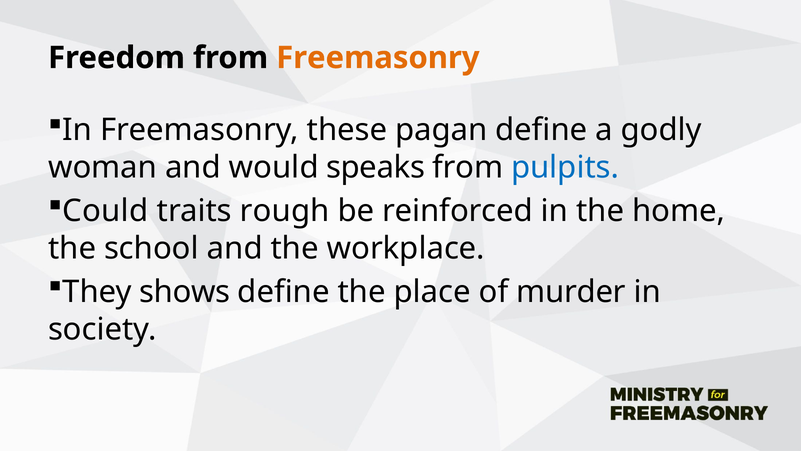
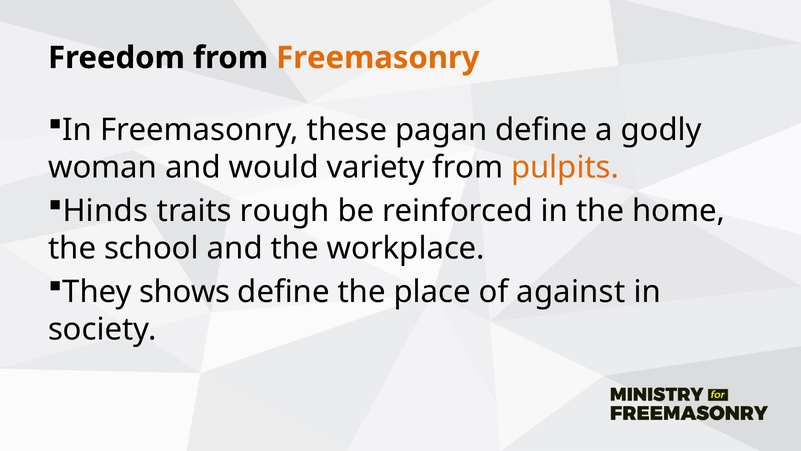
speaks: speaks -> variety
pulpits colour: blue -> orange
Could: Could -> Hinds
murder: murder -> against
